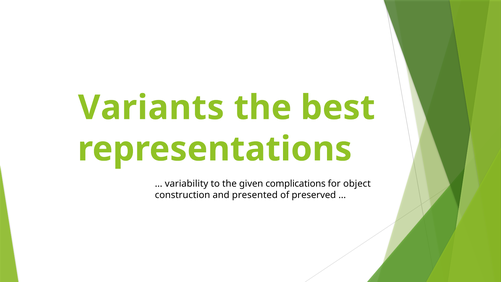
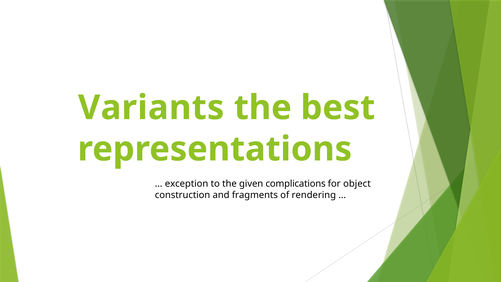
variability: variability -> exception
presented: presented -> fragments
preserved: preserved -> rendering
